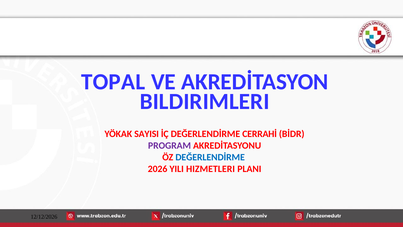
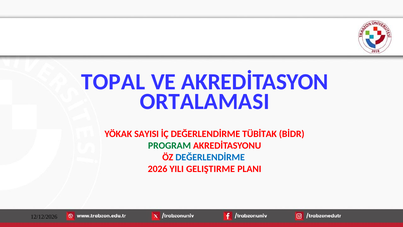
BILDIRIMLERI: BILDIRIMLERI -> ORTALAMASI
CERRAHİ: CERRAHİ -> TÜBİTAK
PROGRAM colour: purple -> green
HIZMETLERI: HIZMETLERI -> GELIŞTIRME
